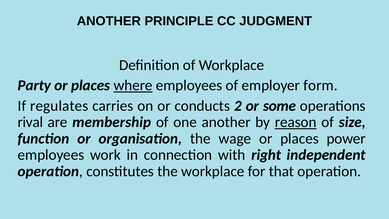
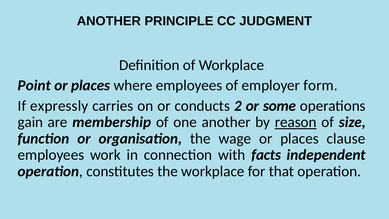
Party: Party -> Point
where underline: present -> none
regulates: regulates -> expressly
rival: rival -> gain
power: power -> clause
right: right -> facts
